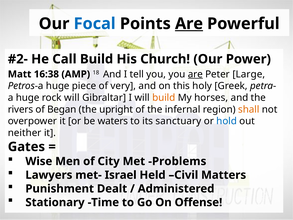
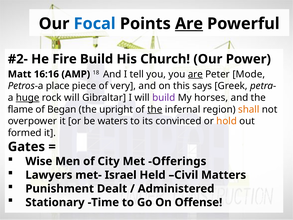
Call: Call -> Fire
16:38: 16:38 -> 16:16
Large: Large -> Mode
Petros-a huge: huge -> place
holy: holy -> says
huge at (28, 98) underline: none -> present
build at (164, 98) colour: orange -> purple
rivers: rivers -> flame
the at (155, 109) underline: none -> present
sanctuary: sanctuary -> convinced
hold colour: blue -> orange
neither: neither -> formed
Problems: Problems -> Offerings
